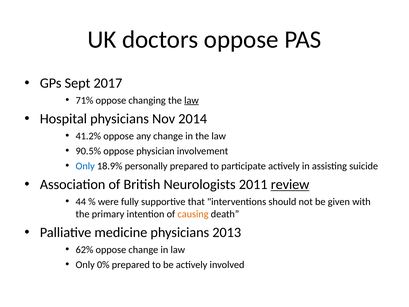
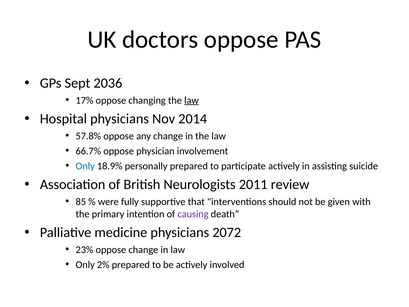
2017: 2017 -> 2036
71%: 71% -> 17%
41.2%: 41.2% -> 57.8%
90.5%: 90.5% -> 66.7%
review underline: present -> none
44: 44 -> 85
causing colour: orange -> purple
2013: 2013 -> 2072
62%: 62% -> 23%
0%: 0% -> 2%
